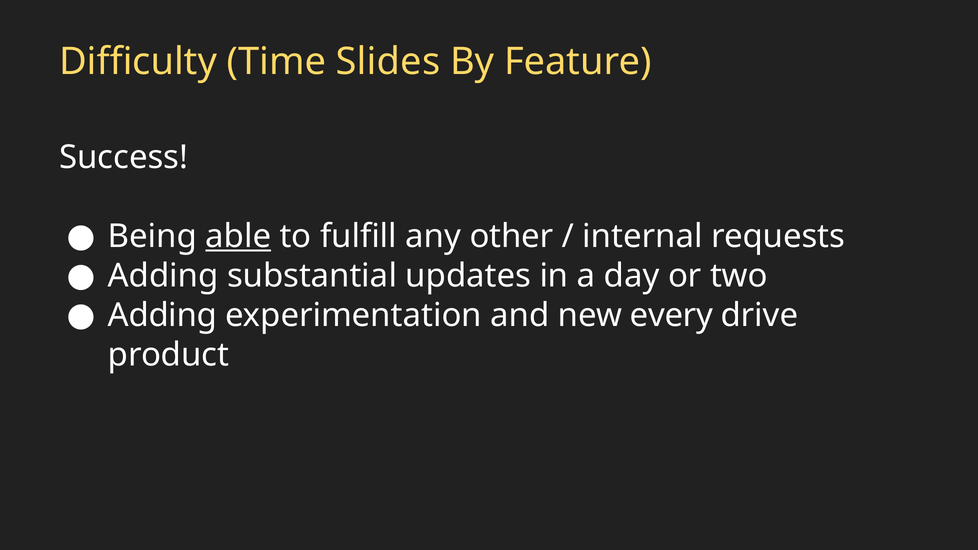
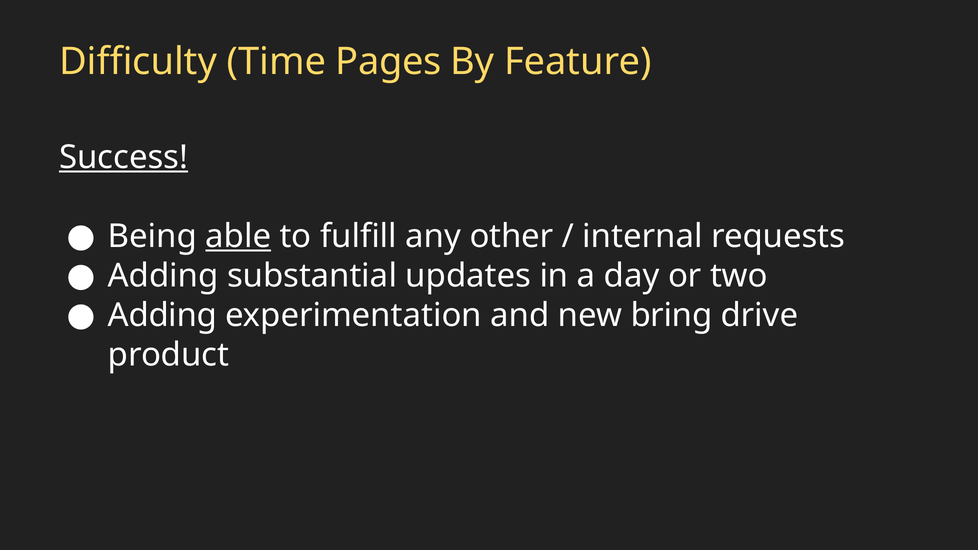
Slides: Slides -> Pages
Success underline: none -> present
every: every -> bring
